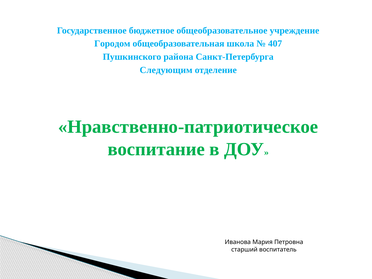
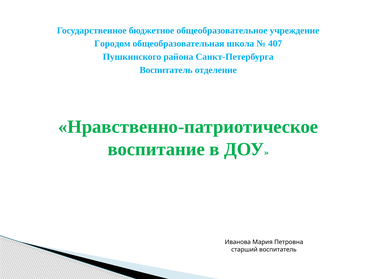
Следующим at (166, 70): Следующим -> Воспитатель
